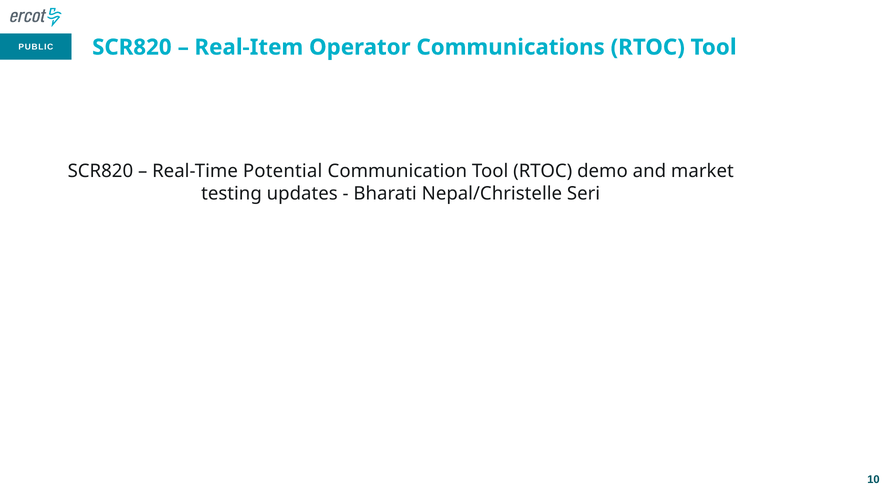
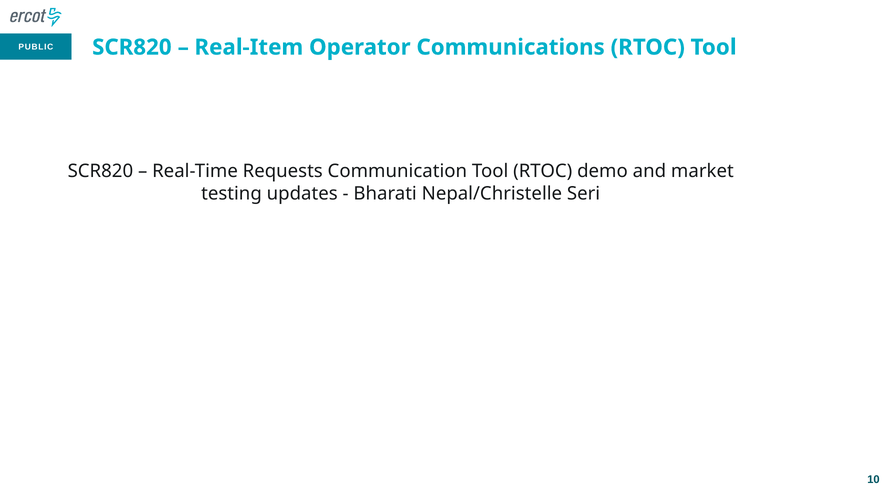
Potential: Potential -> Requests
